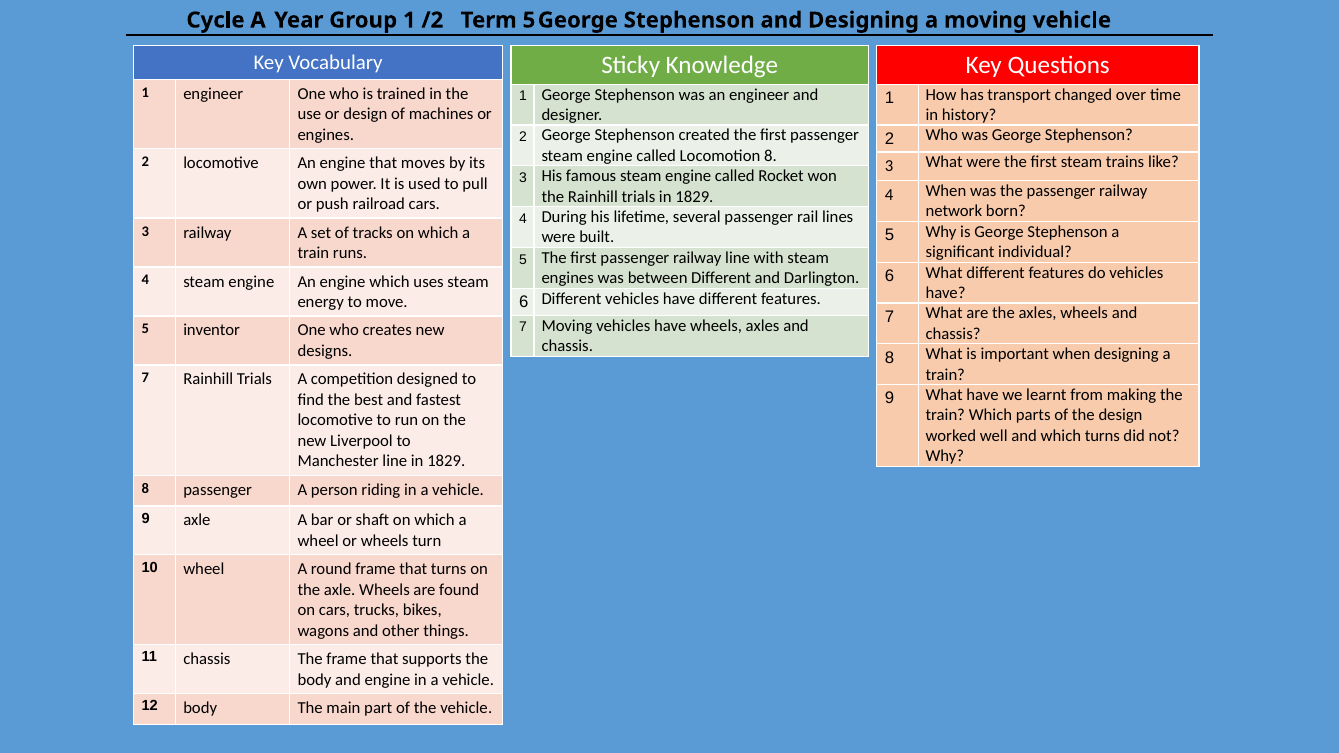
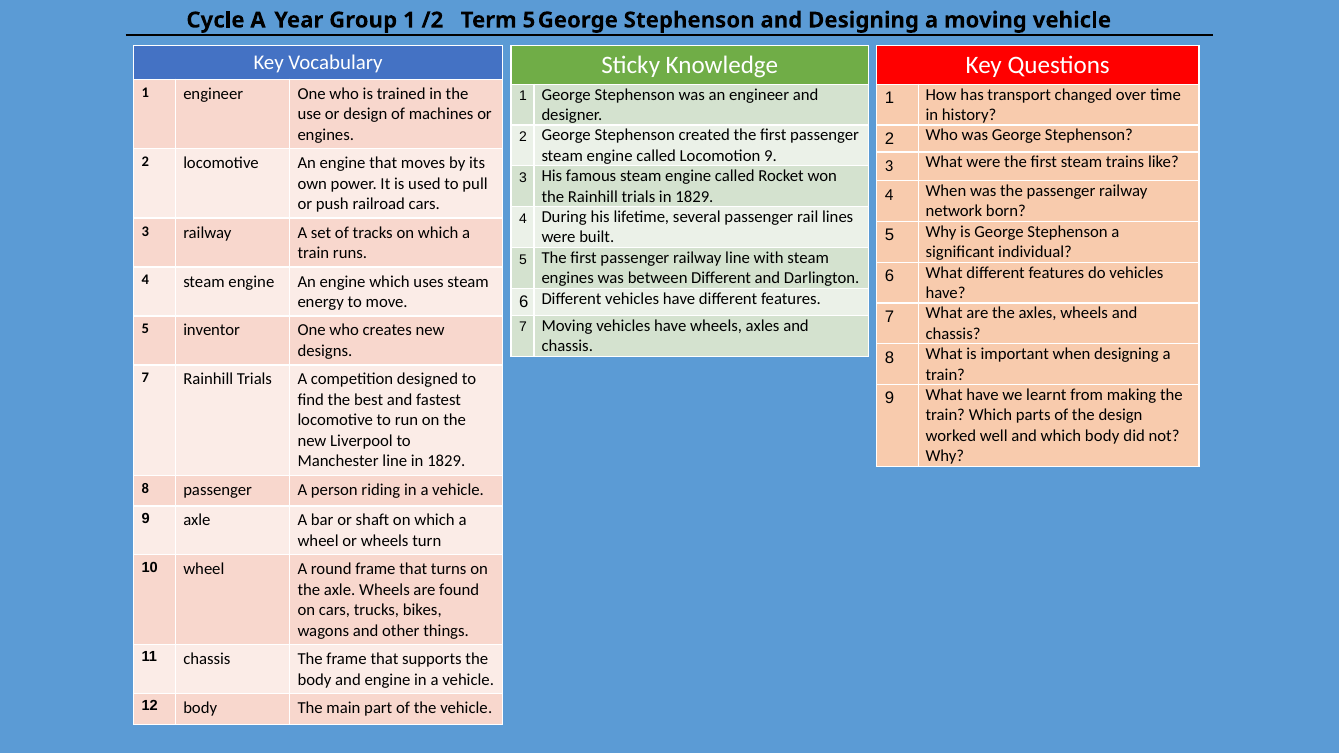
Locomotion 8: 8 -> 9
which turns: turns -> body
